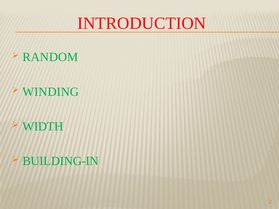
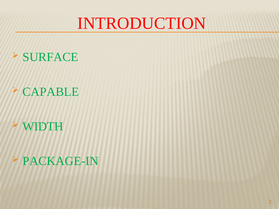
RANDOM: RANDOM -> SURFACE
WINDING: WINDING -> CAPABLE
BUILDING-IN: BUILDING-IN -> PACKAGE-IN
